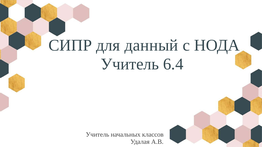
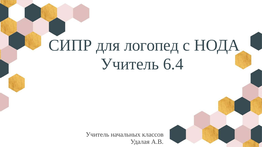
данный: данный -> логопед
